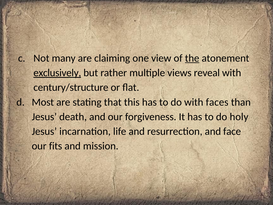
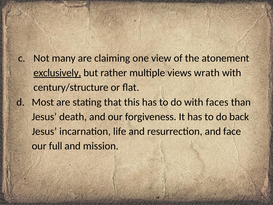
the underline: present -> none
reveal: reveal -> wrath
holy: holy -> back
fits: fits -> full
